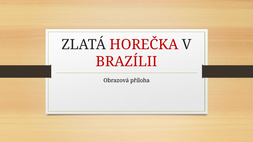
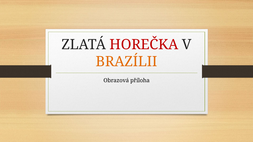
BRAZÍLII colour: red -> orange
